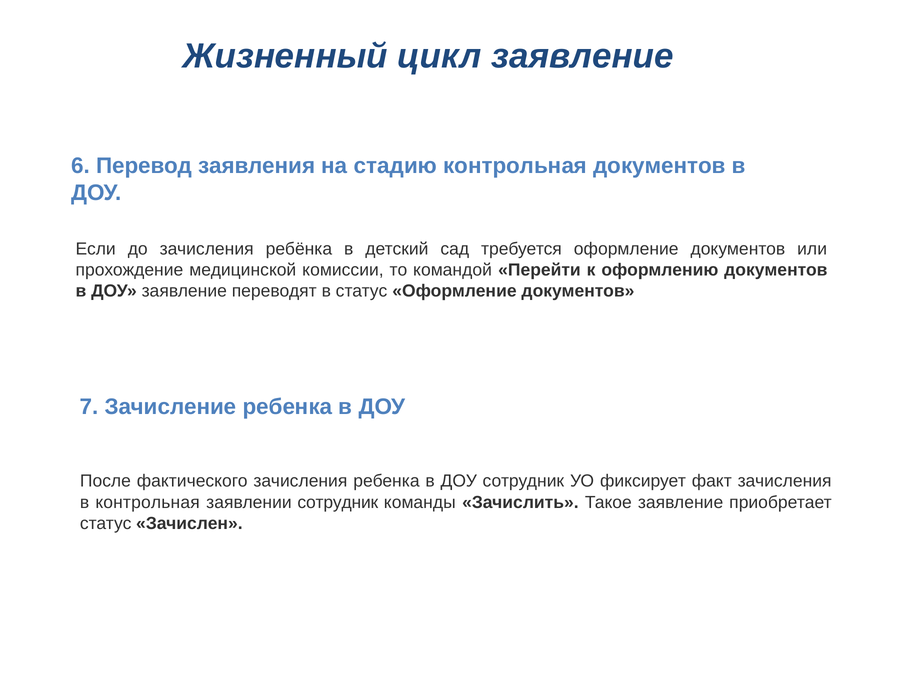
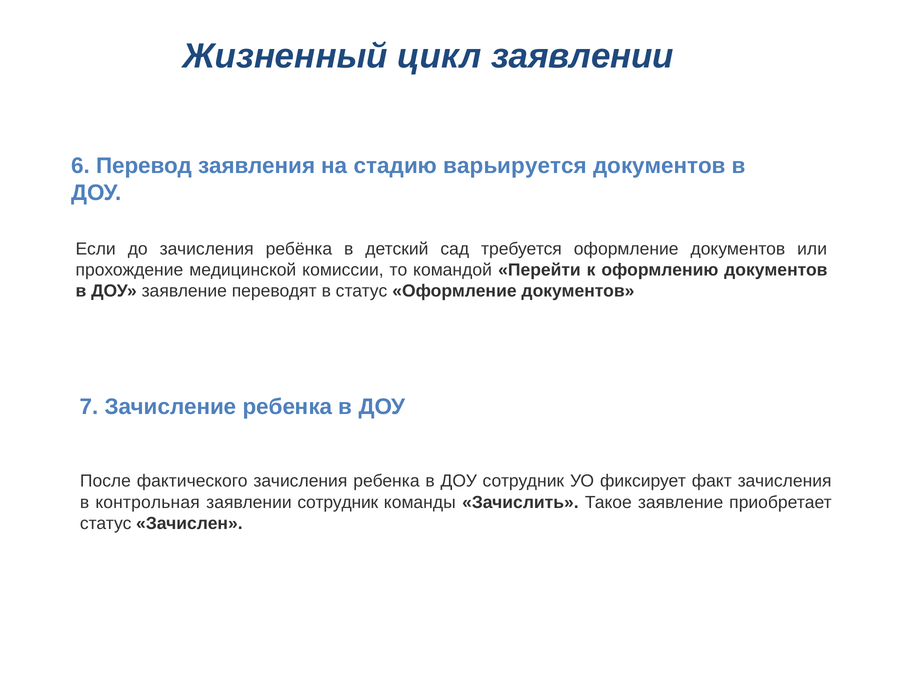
цикл заявление: заявление -> заявлении
стадию контрольная: контрольная -> варьируется
